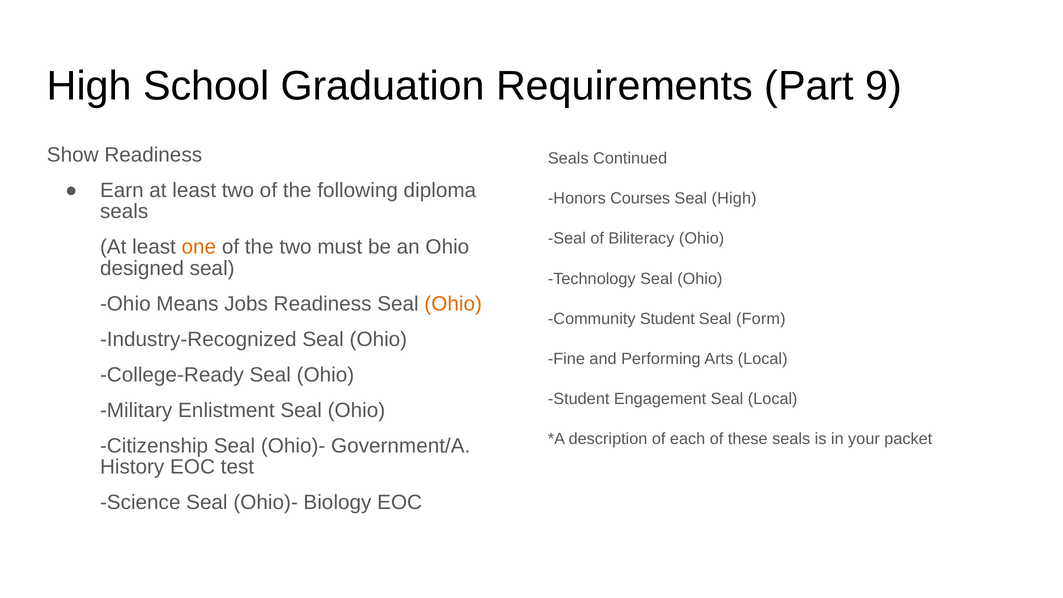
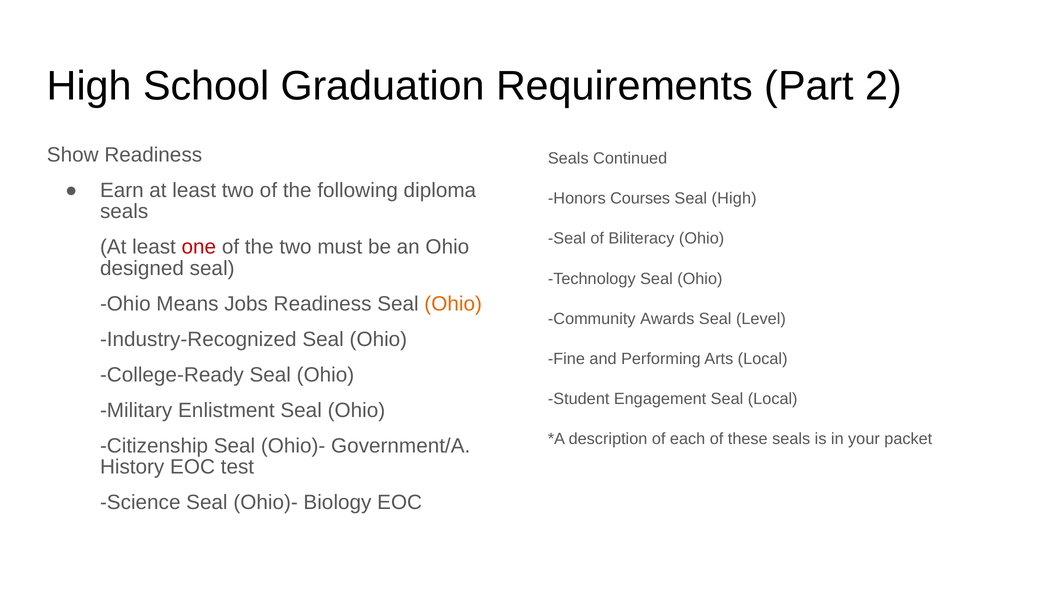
9: 9 -> 2
one colour: orange -> red
Community Student: Student -> Awards
Form: Form -> Level
